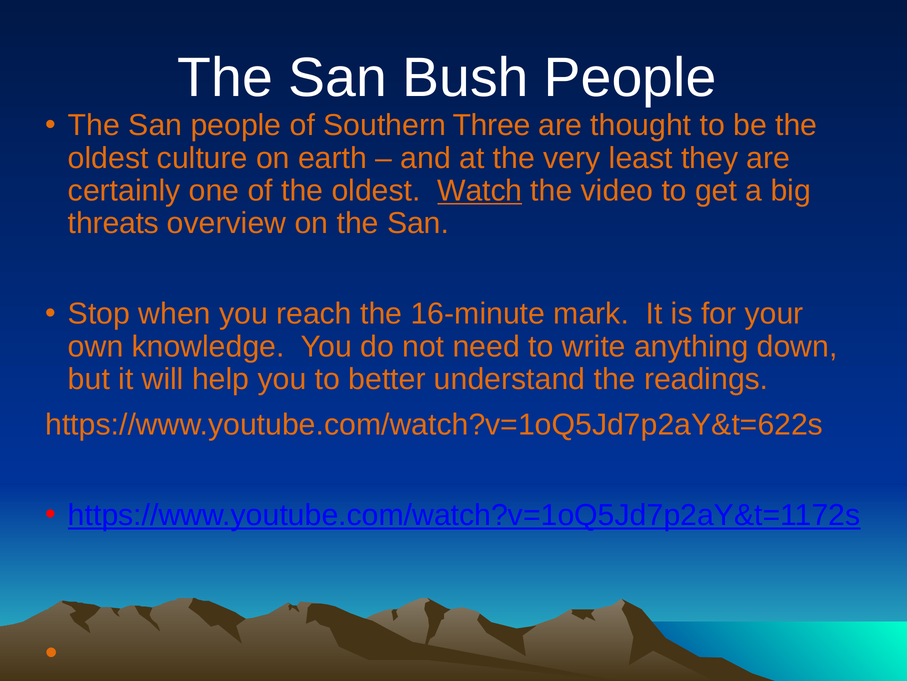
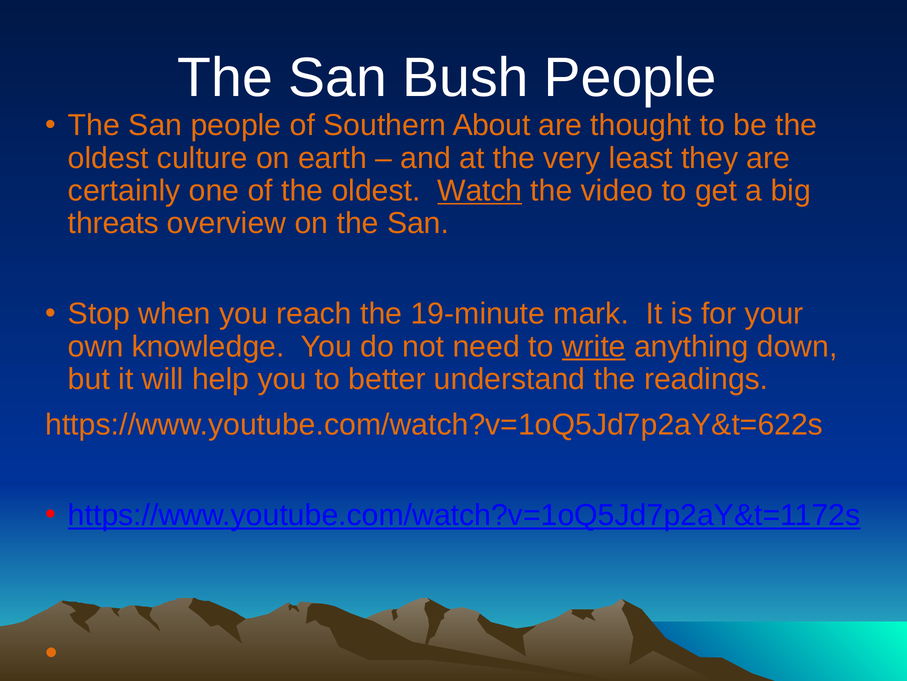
Three: Three -> About
16-minute: 16-minute -> 19-minute
write underline: none -> present
